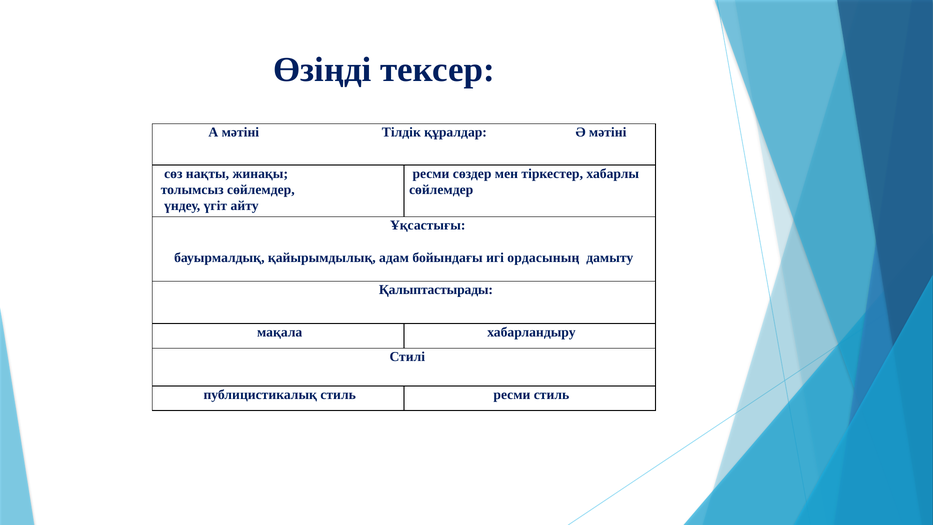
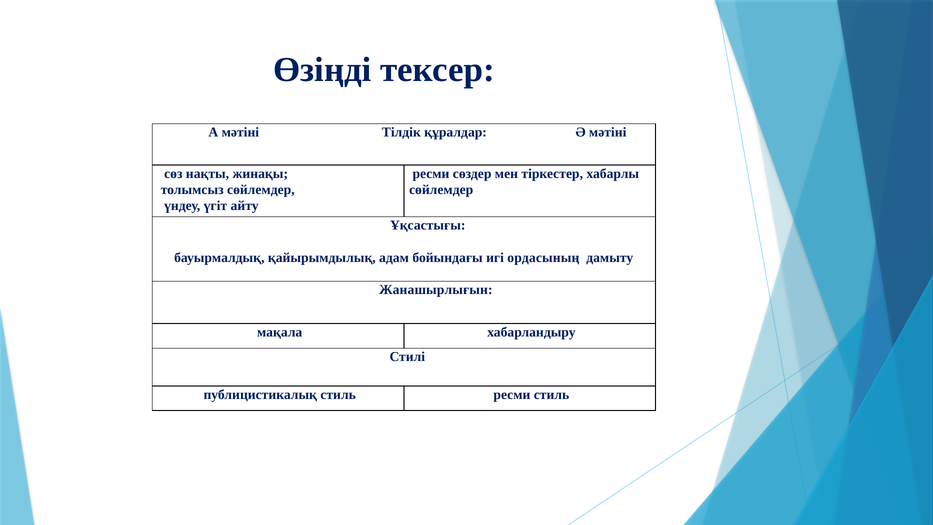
Қалыптастырады: Қалыптастырады -> Жанашырлығын
